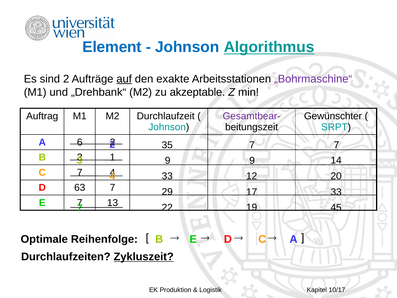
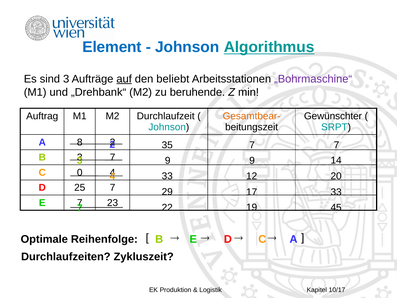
sind 2: 2 -> 3
exakte: exakte -> beliebt
akzeptable: akzeptable -> beruhende
Gesamtbear- colour: purple -> orange
6: 6 -> 8
1 at (113, 157): 1 -> 7
C 7: 7 -> 0
63: 63 -> 25
13: 13 -> 23
Zykluszeit underline: present -> none
